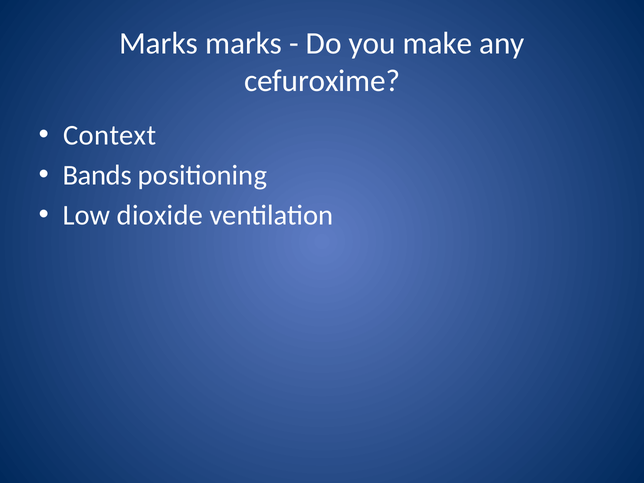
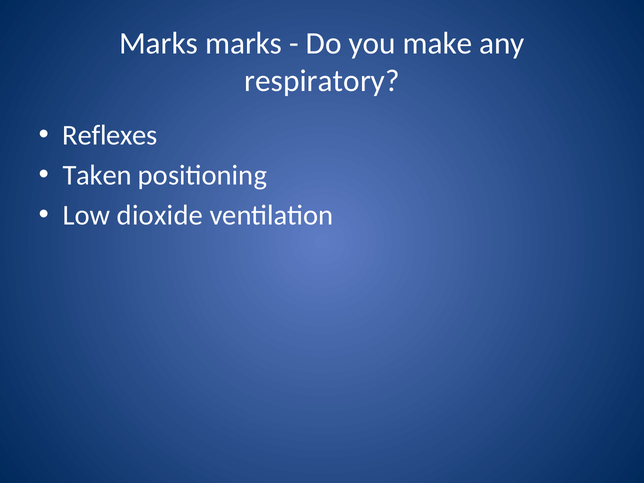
cefuroxime: cefuroxime -> respiratory
Context: Context -> Reflexes
Bands: Bands -> Taken
